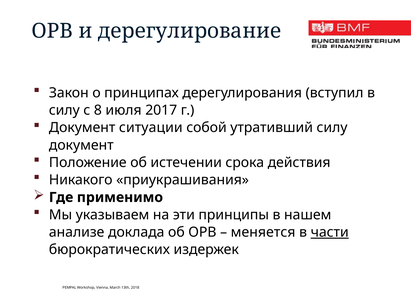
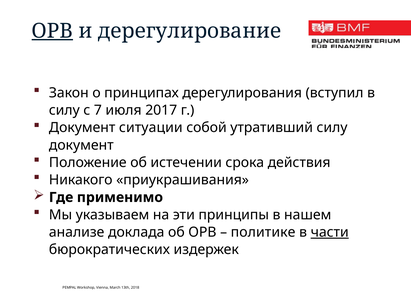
ОРВ at (52, 31) underline: none -> present
8: 8 -> 7
меняется: меняется -> политике
